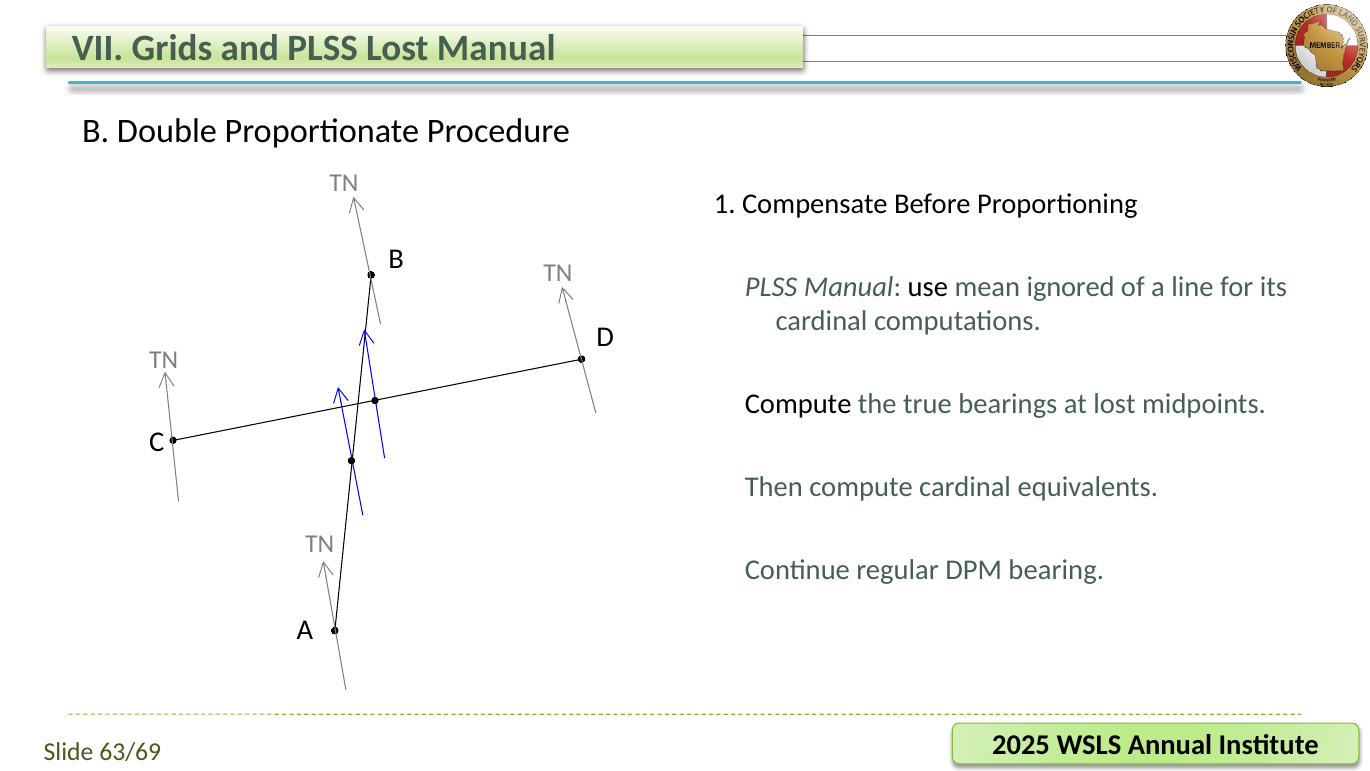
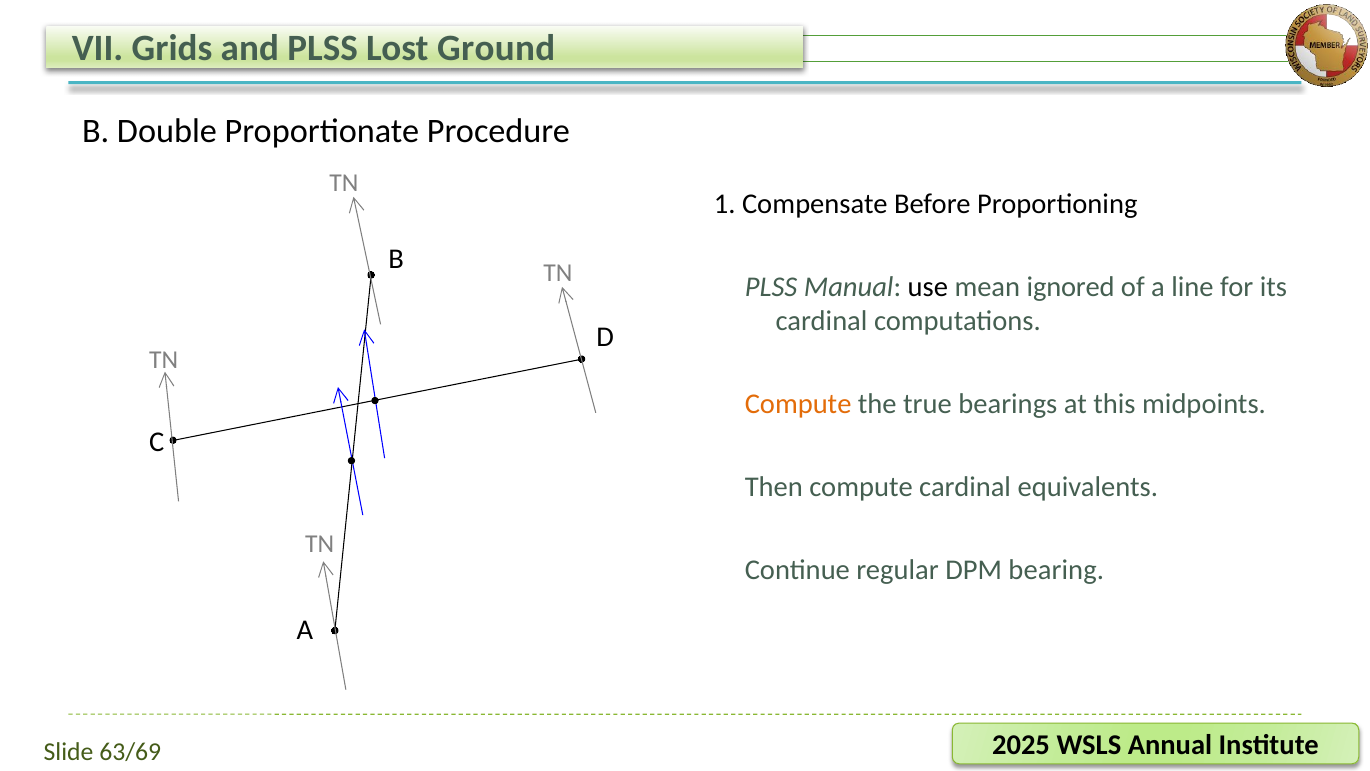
Lost Manual: Manual -> Ground
Compute at (798, 404) colour: black -> orange
at lost: lost -> this
